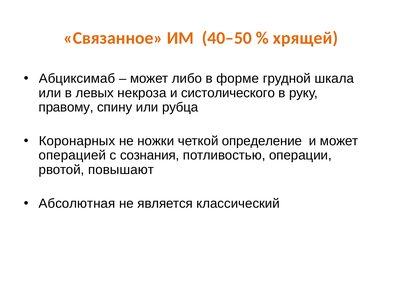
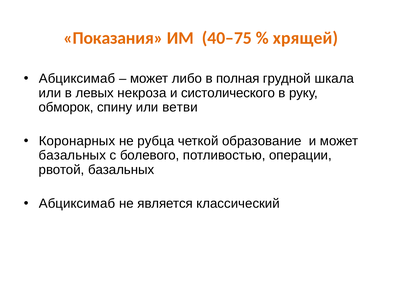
Связанное: Связанное -> Показания
40–50: 40–50 -> 40–75
форме: форме -> полная
правому: правому -> обморок
рубца: рубца -> ветви
ножки: ножки -> рубца
определение: определение -> образование
операцией at (72, 155): операцией -> базальных
сознания: сознания -> болевого
рвотой повышают: повышают -> базальных
Абсолютная at (77, 203): Абсолютная -> Абциксимаб
